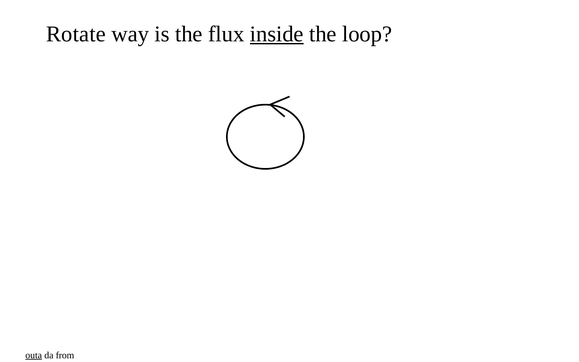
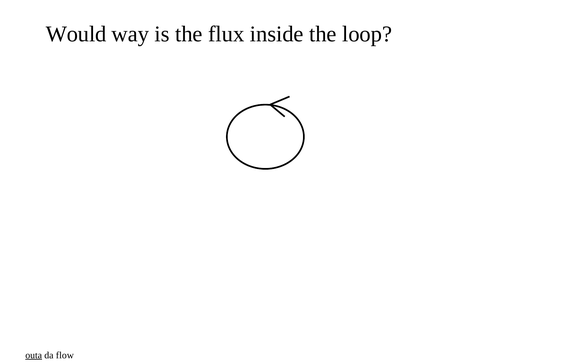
Rotate: Rotate -> Would
inside underline: present -> none
from: from -> flow
